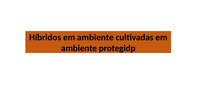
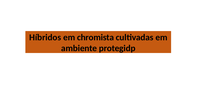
ambiente at (95, 37): ambiente -> chromista
